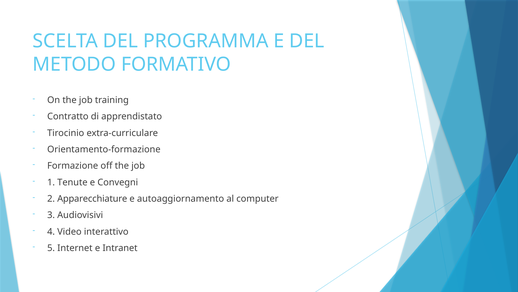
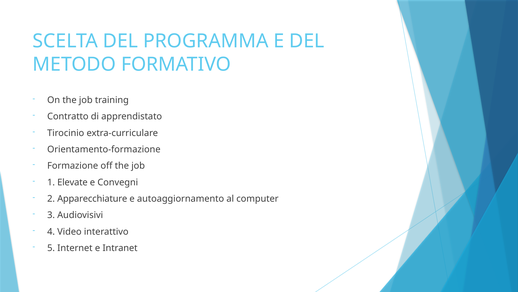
Tenute: Tenute -> Elevate
